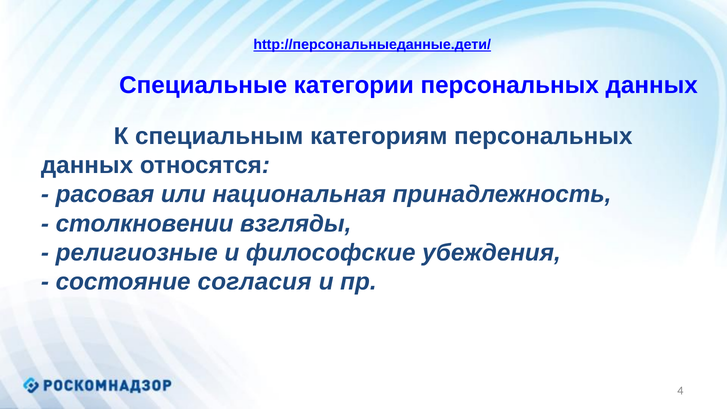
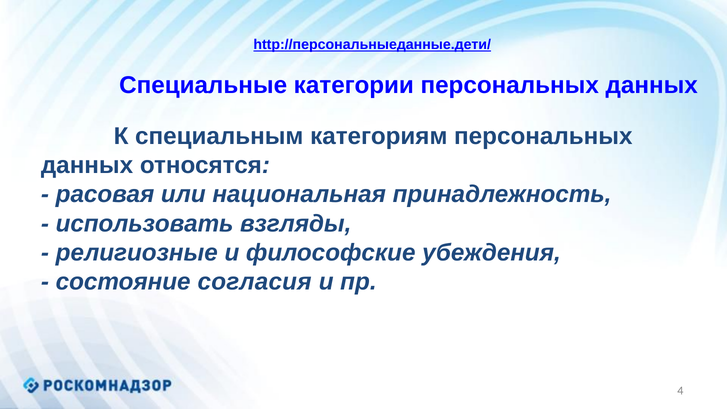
столкновении: столкновении -> использовать
